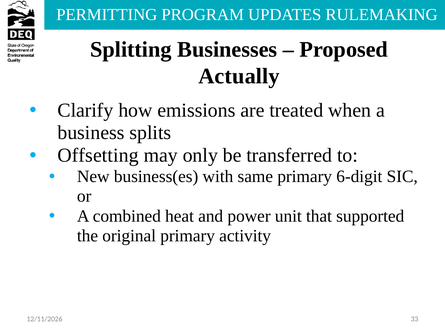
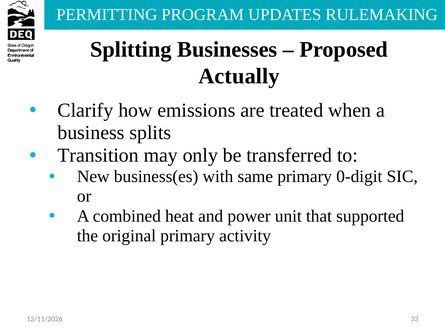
Offsetting: Offsetting -> Transition
6-digit: 6-digit -> 0-digit
